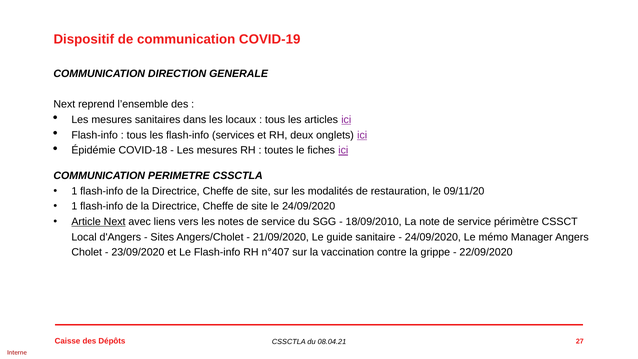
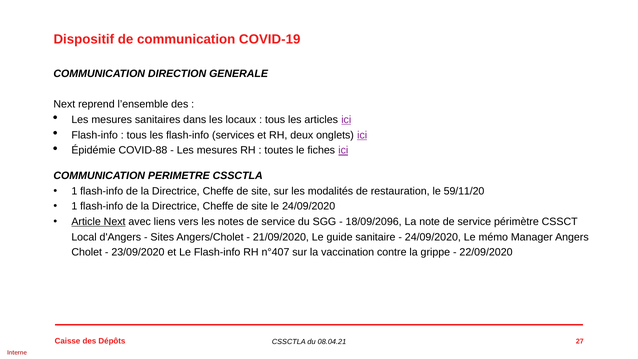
COVID-18: COVID-18 -> COVID-88
09/11/20: 09/11/20 -> 59/11/20
18/09/2010: 18/09/2010 -> 18/09/2096
